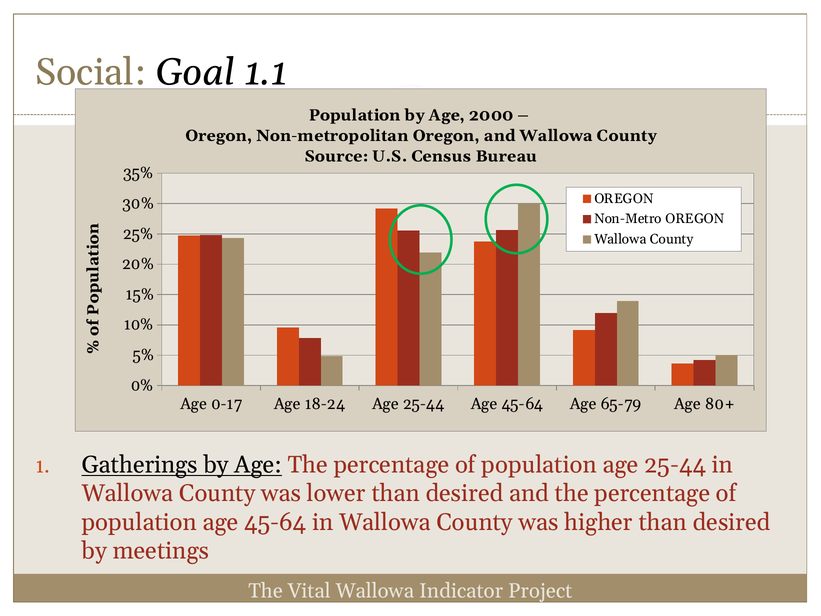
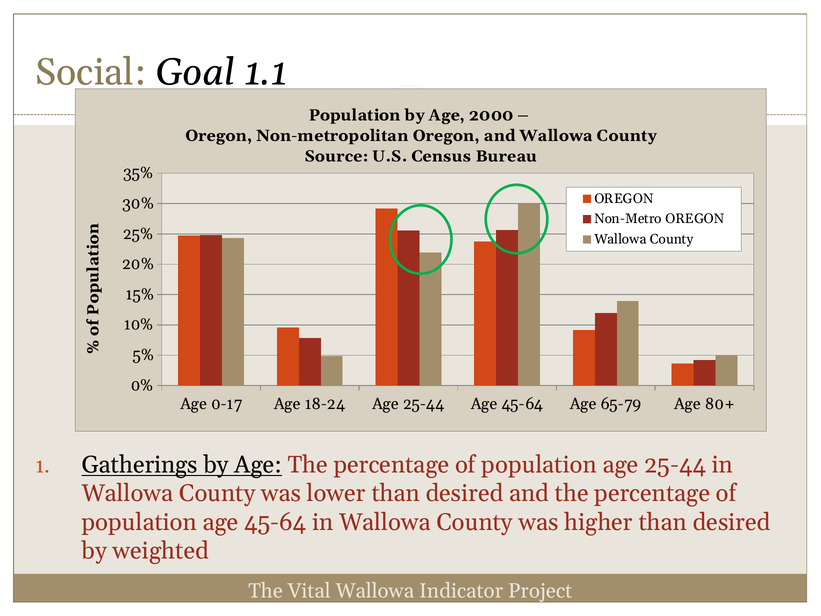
meetings: meetings -> weighted
